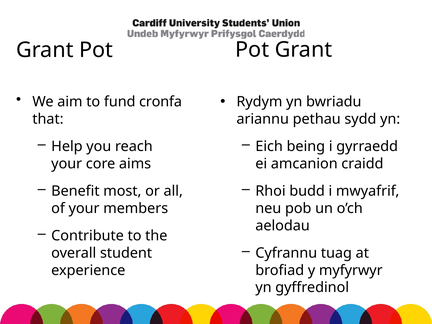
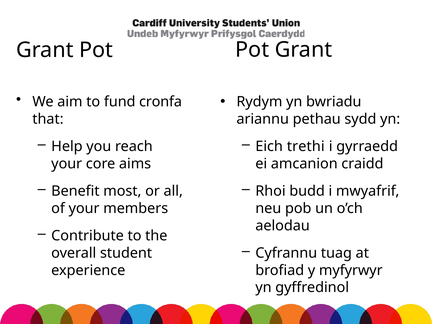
being: being -> trethi
